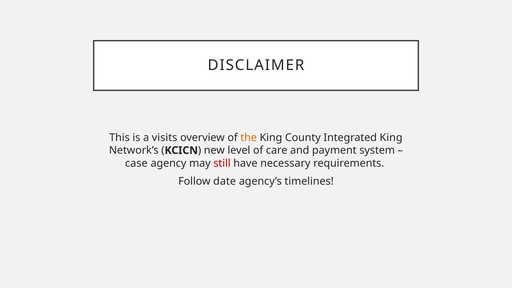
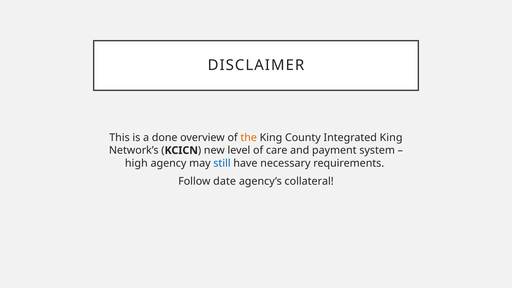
visits: visits -> done
case: case -> high
still colour: red -> blue
timelines: timelines -> collateral
